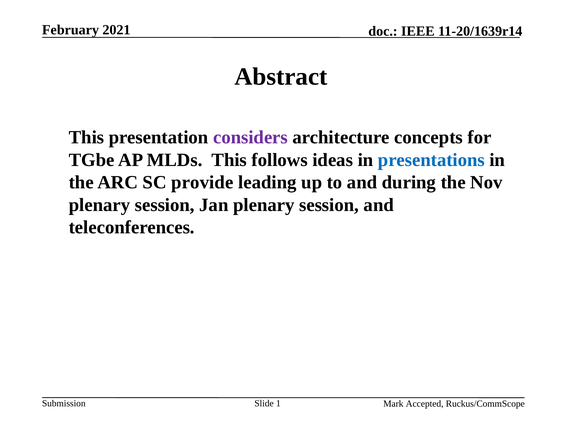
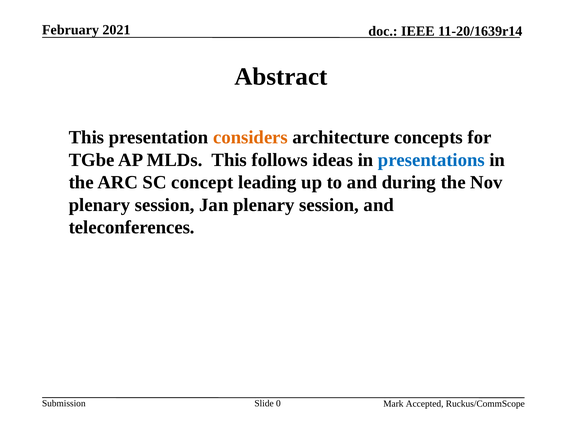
considers colour: purple -> orange
provide: provide -> concept
1: 1 -> 0
